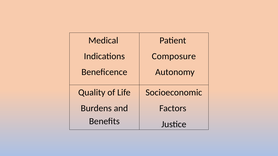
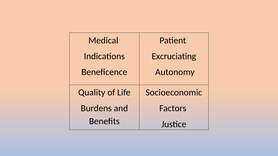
Composure: Composure -> Excruciating
